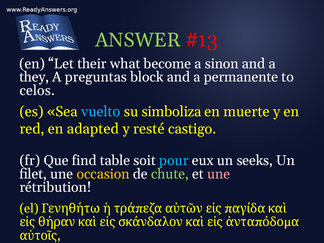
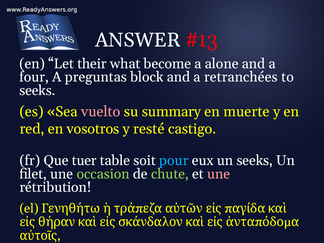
ANSWER colour: light green -> white
sinon: sinon -> alone
they: they -> four
permanente: permanente -> retranchées
celos at (37, 90): celos -> seeks
vuelto colour: light blue -> pink
simboliza: simboliza -> summary
adapted: adapted -> vosotros
find: find -> tuer
occasion colour: yellow -> light green
